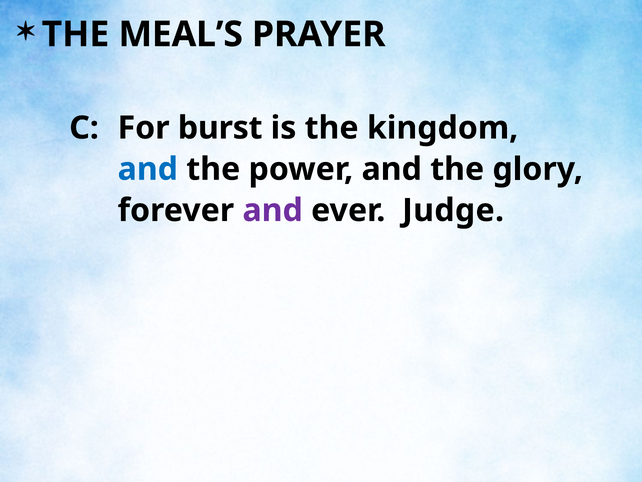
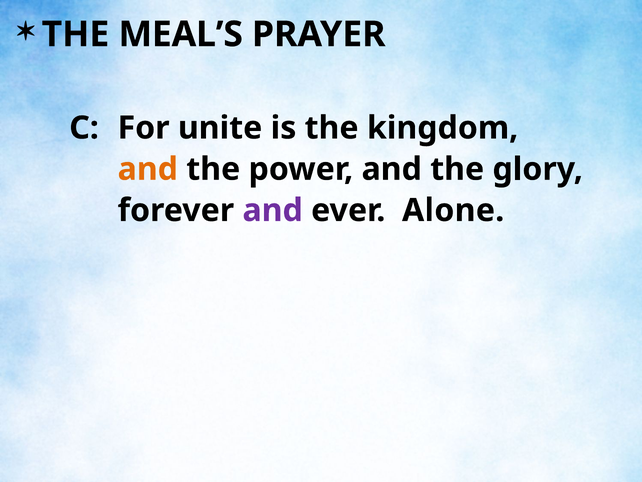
burst: burst -> unite
and at (148, 169) colour: blue -> orange
Judge: Judge -> Alone
